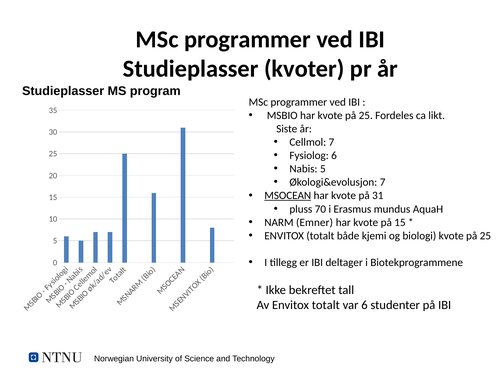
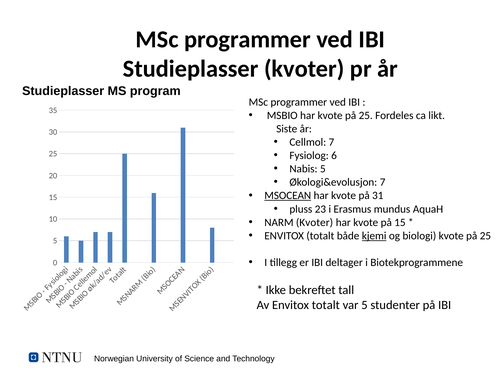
70: 70 -> 23
NARM Emner: Emner -> Kvoter
kjemi underline: none -> present
var 6: 6 -> 5
